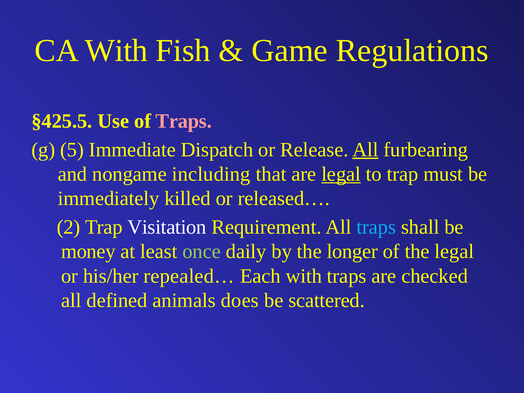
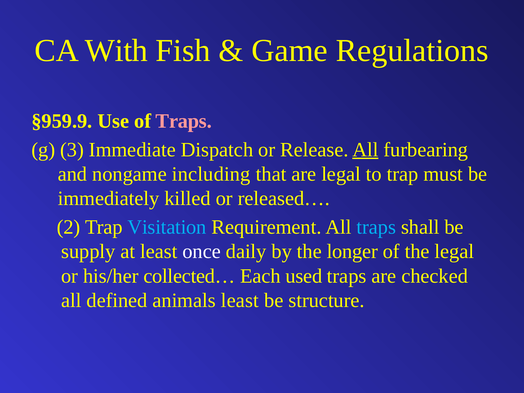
§425.5: §425.5 -> §959.9
5: 5 -> 3
legal at (341, 174) underline: present -> none
Visitation colour: white -> light blue
money: money -> supply
once colour: light green -> white
repealed…: repealed… -> collected…
Each with: with -> used
animals does: does -> least
scattered: scattered -> structure
